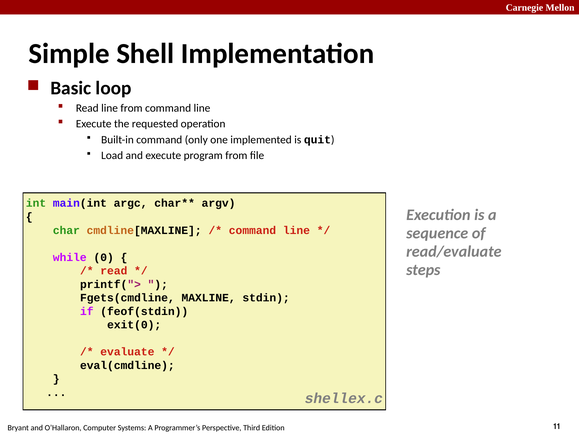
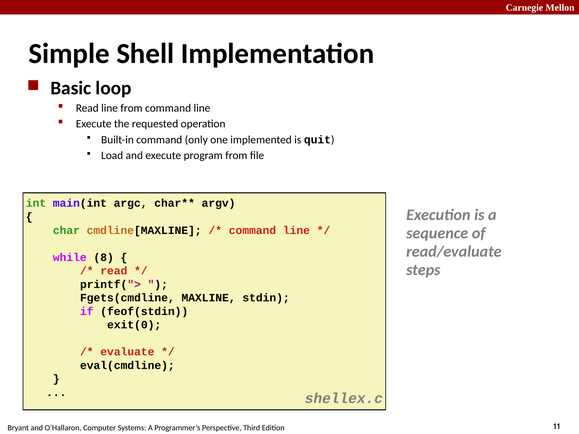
0: 0 -> 8
